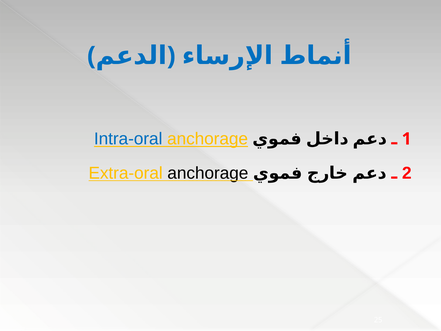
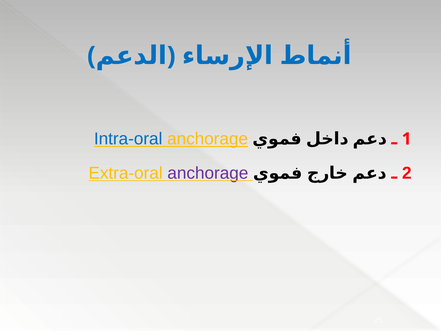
anchorage at (208, 173) colour: black -> purple
